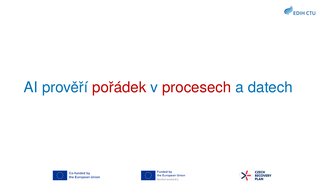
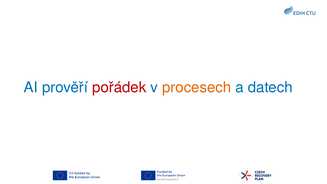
procesech colour: red -> orange
